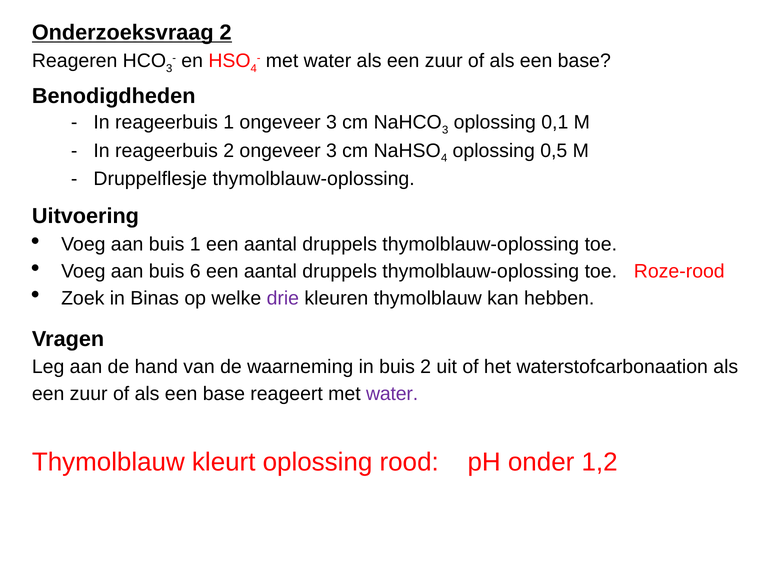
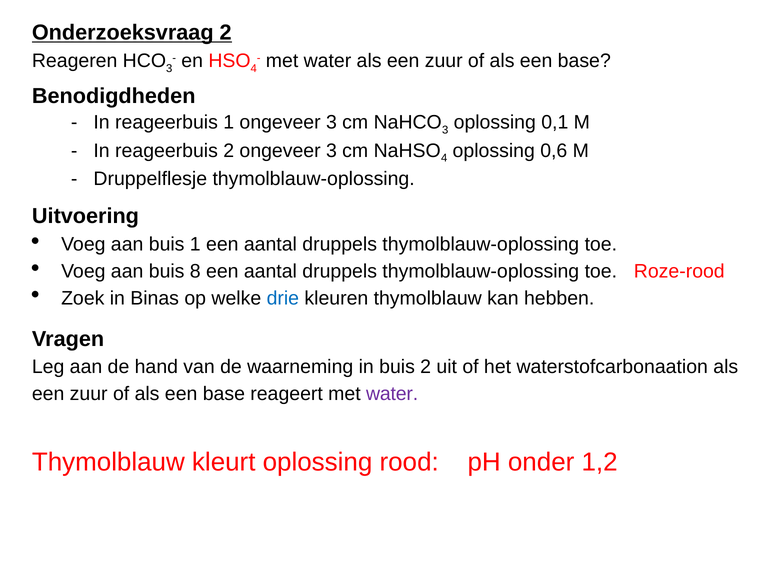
0,5: 0,5 -> 0,6
6: 6 -> 8
drie colour: purple -> blue
